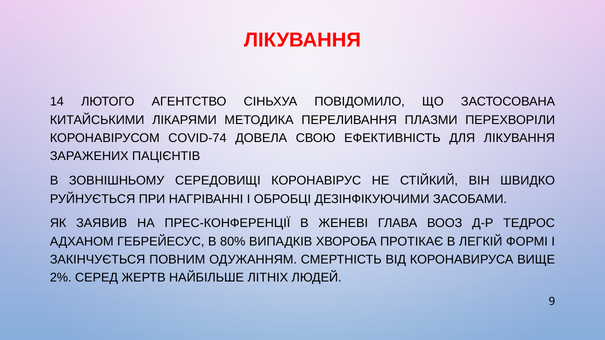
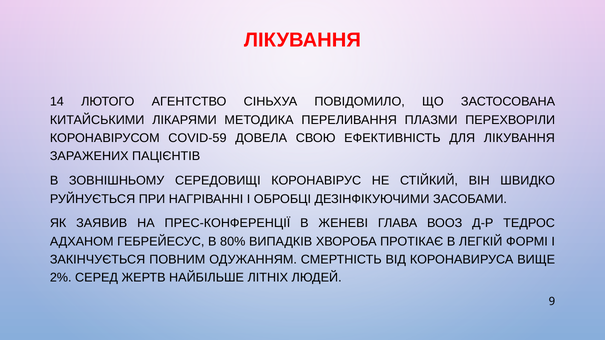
COVID-74: COVID-74 -> COVID-59
